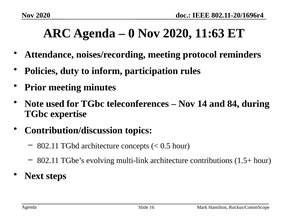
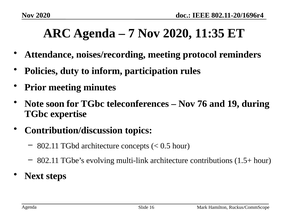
0: 0 -> 7
11:63: 11:63 -> 11:35
used: used -> soon
14: 14 -> 76
84: 84 -> 19
